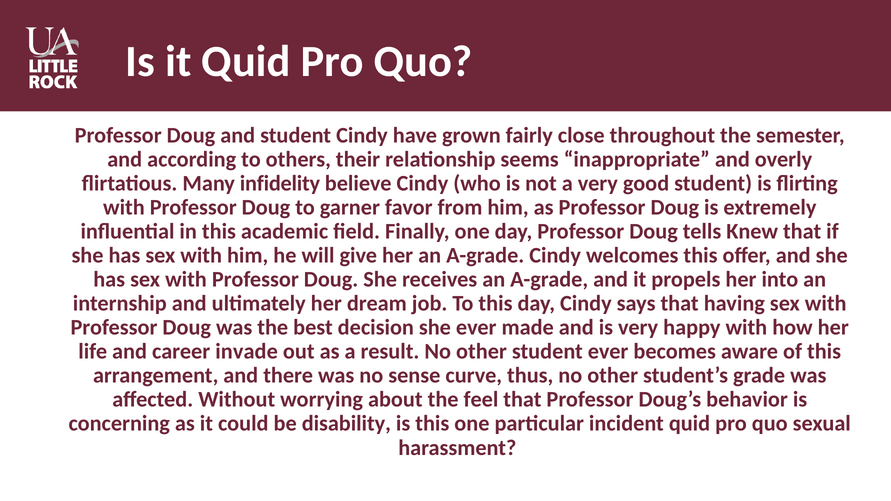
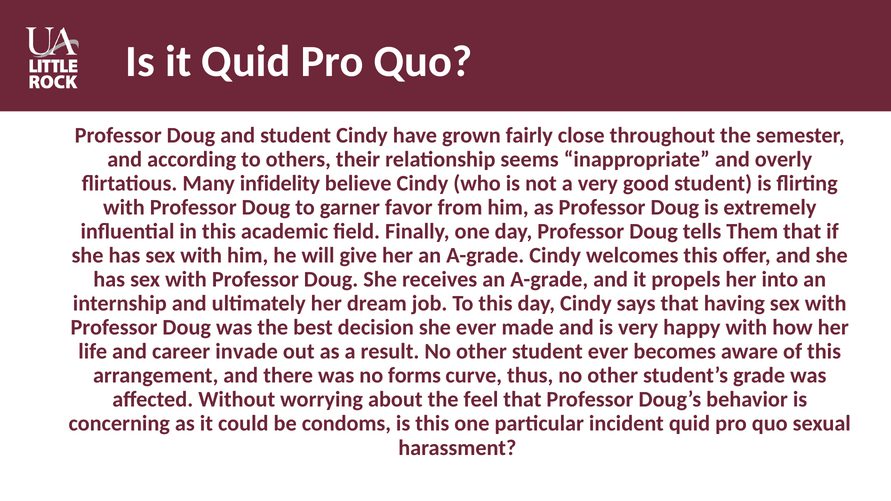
Knew: Knew -> Them
sense: sense -> forms
disability: disability -> condoms
